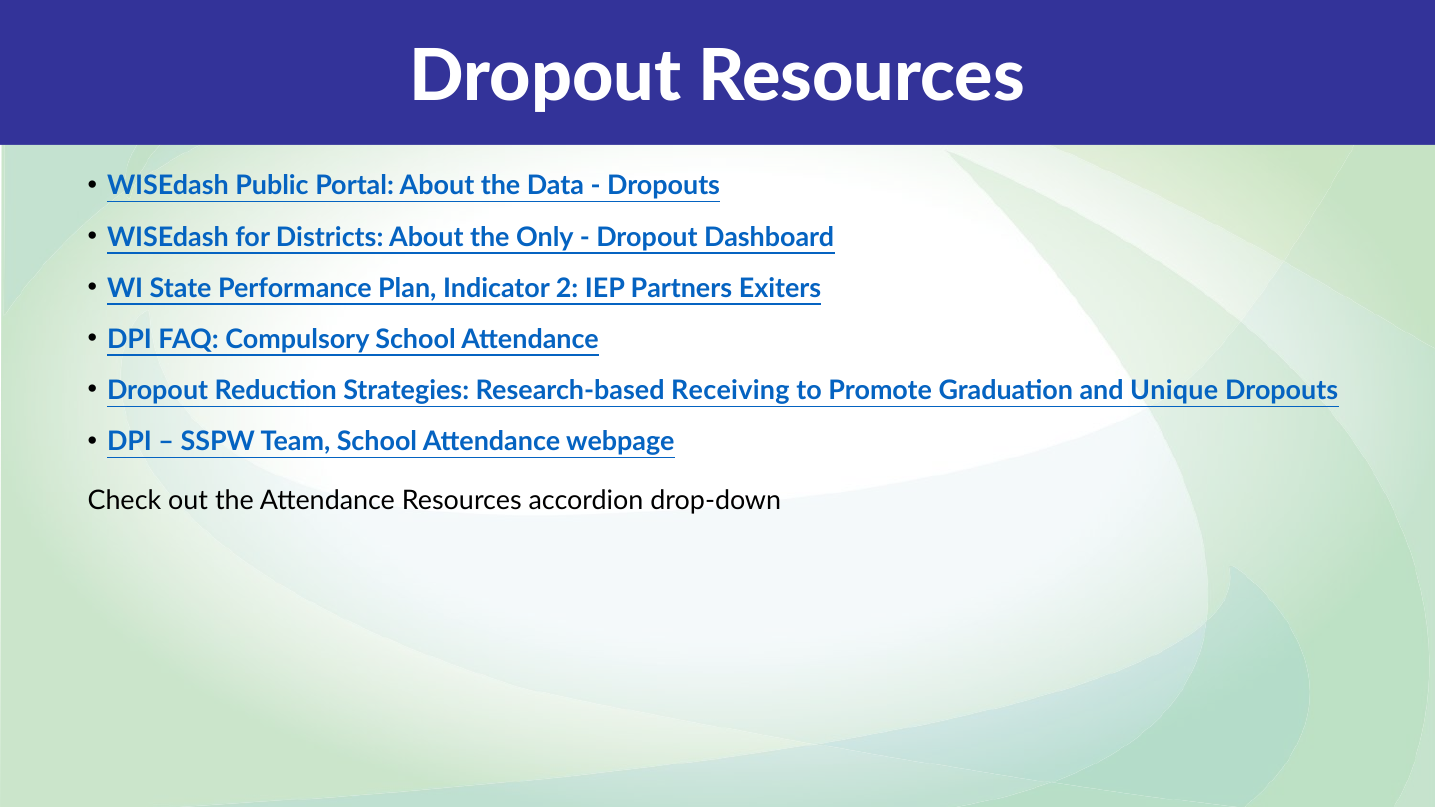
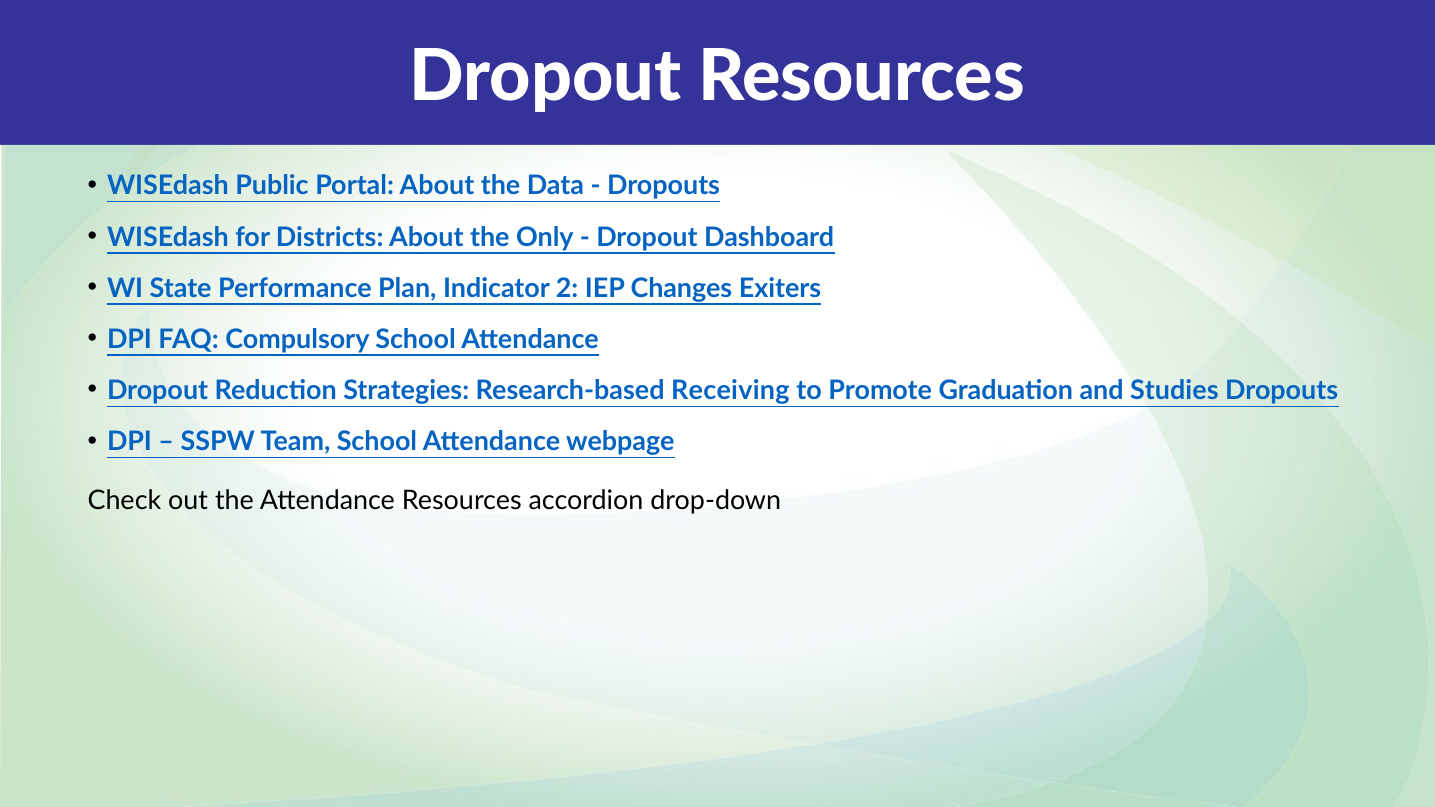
Partners: Partners -> Changes
Unique: Unique -> Studies
